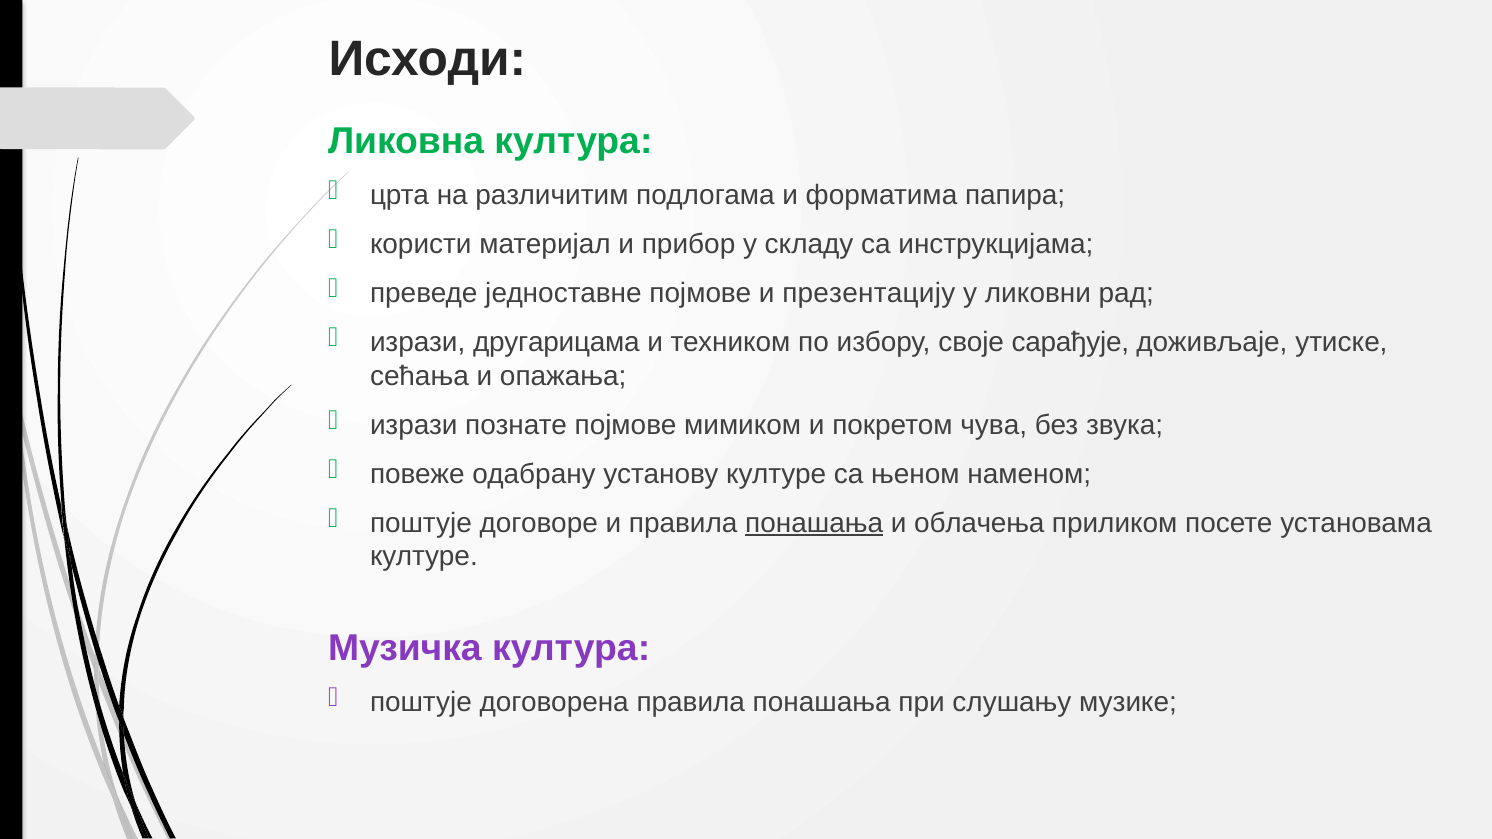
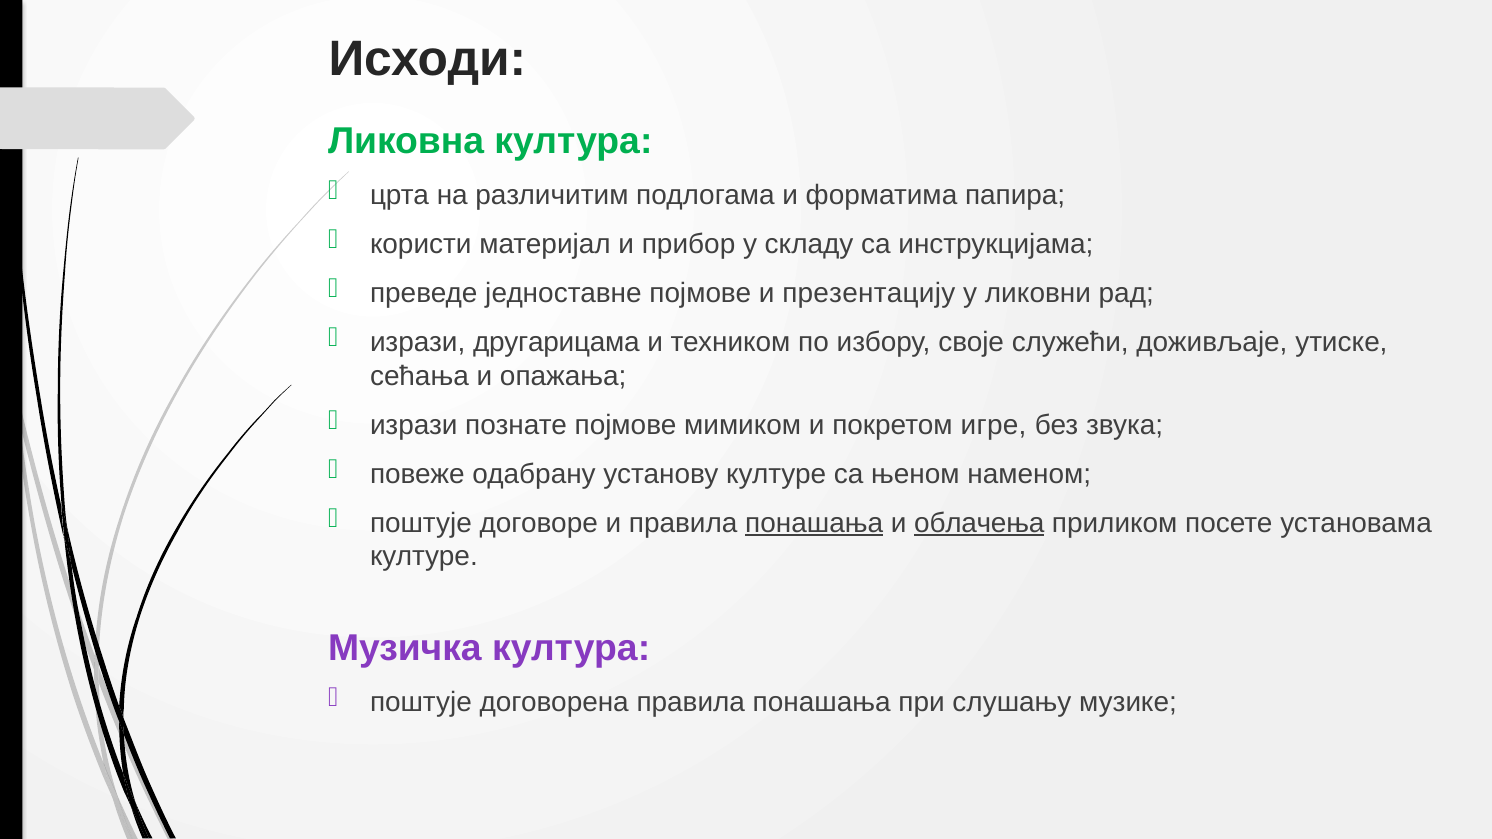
сарађује: сарађује -> служећи
чува: чува -> игре
облачења underline: none -> present
